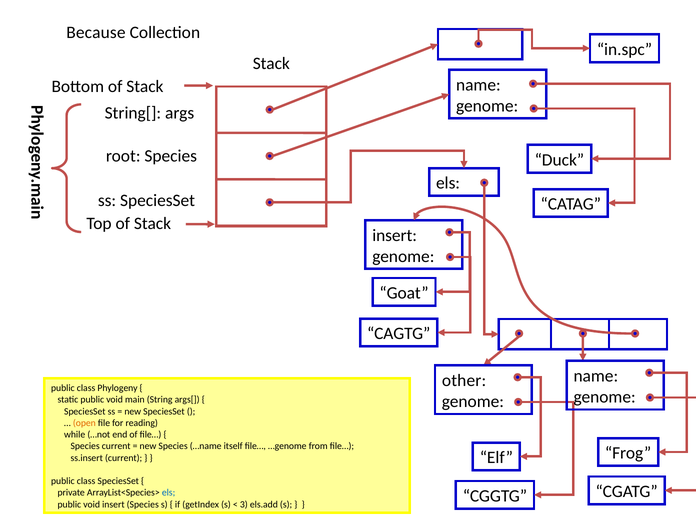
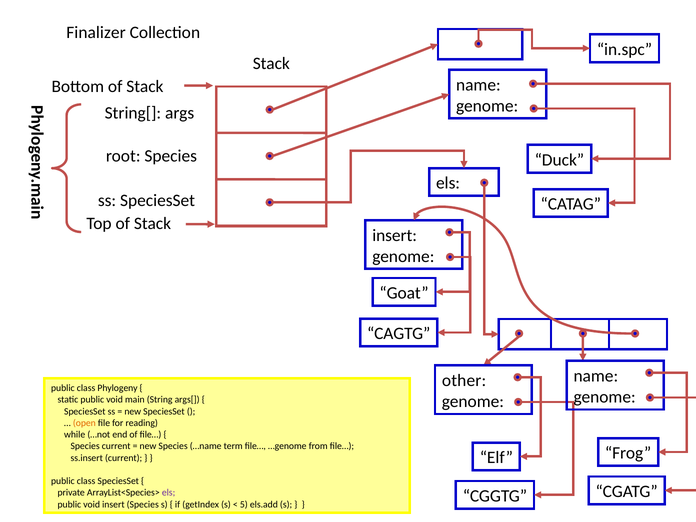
Because: Because -> Finalizer
itself: itself -> term
els at (169, 493) colour: blue -> purple
3: 3 -> 5
